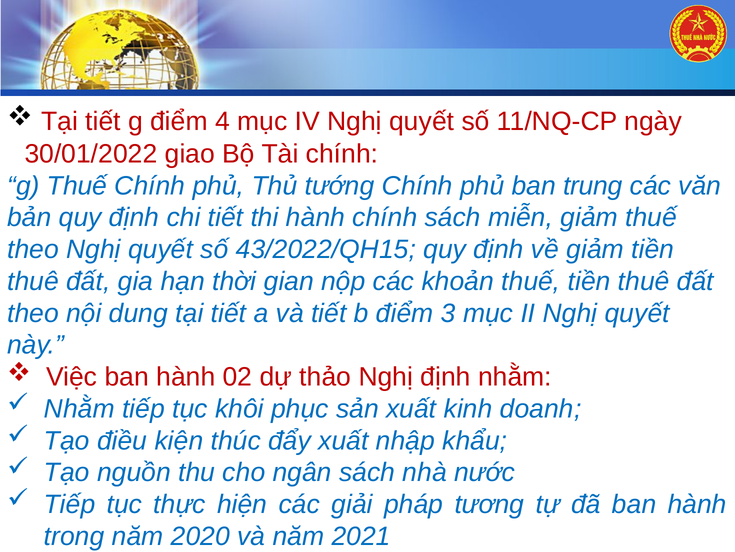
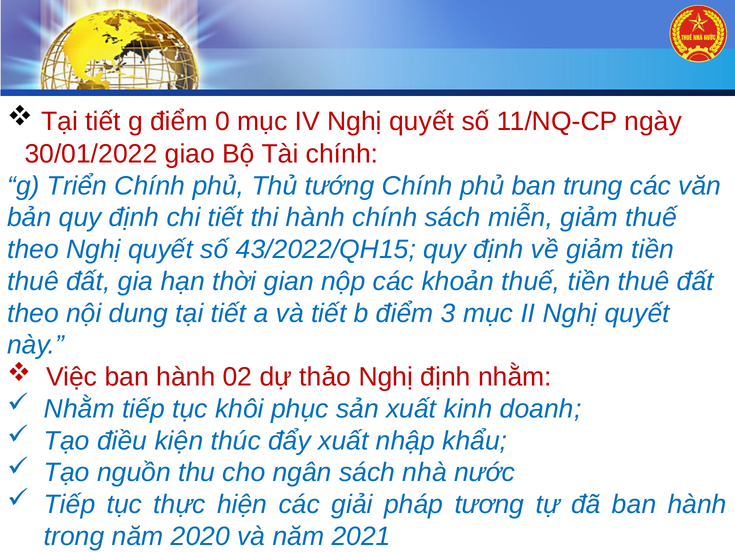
4: 4 -> 0
g Thuế: Thuế -> Triển
